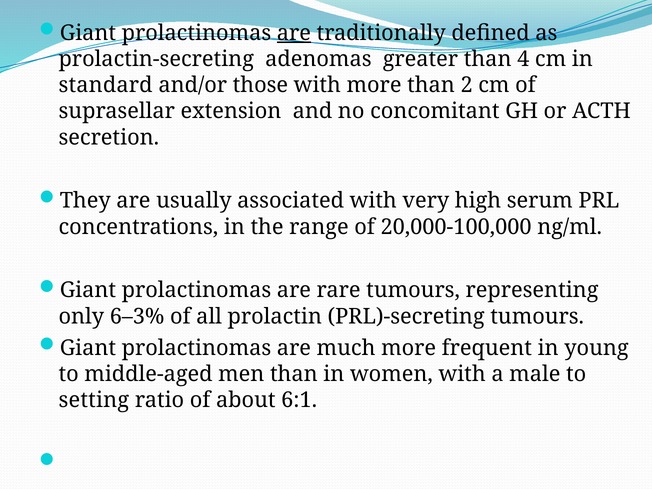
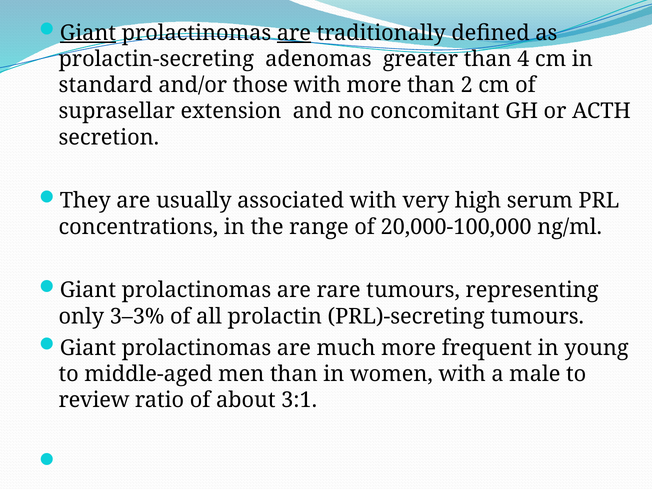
Giant at (88, 33) underline: none -> present
6–3%: 6–3% -> 3–3%
setting: setting -> review
6:1: 6:1 -> 3:1
